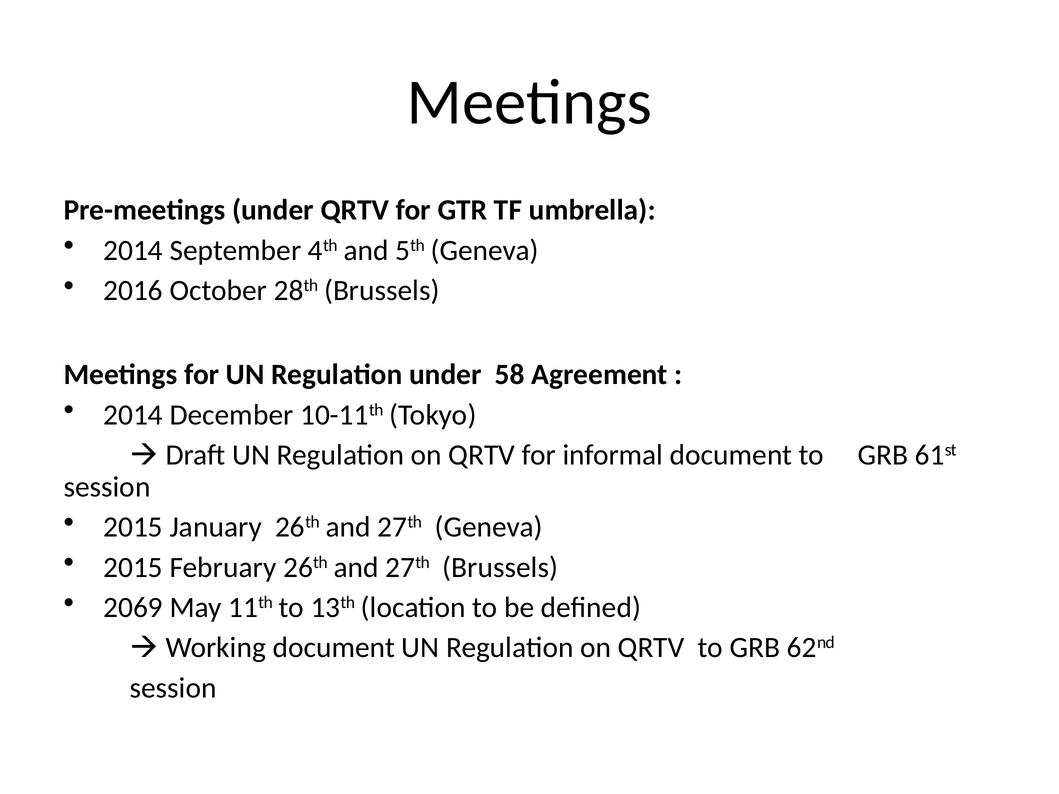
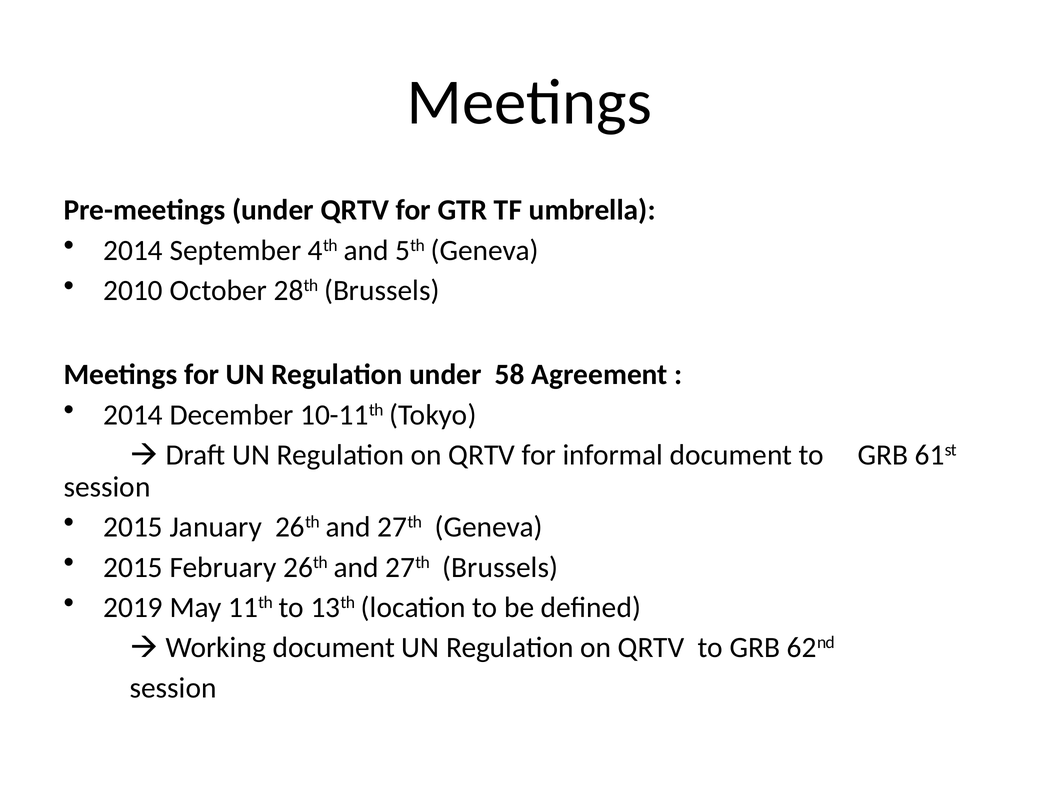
2016: 2016 -> 2010
2069: 2069 -> 2019
